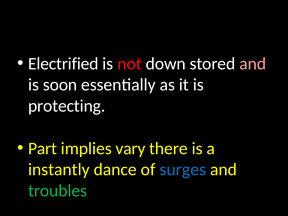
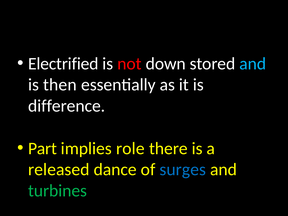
and at (253, 64) colour: pink -> light blue
soon: soon -> then
protecting: protecting -> difference
vary: vary -> role
instantly: instantly -> released
troubles: troubles -> turbines
